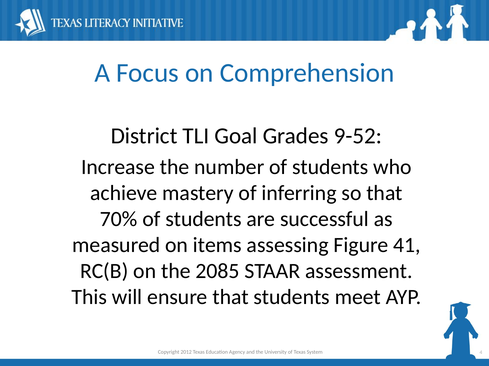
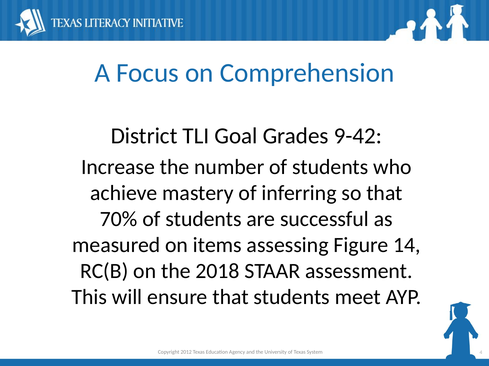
9-52: 9-52 -> 9-42
41: 41 -> 14
2085: 2085 -> 2018
